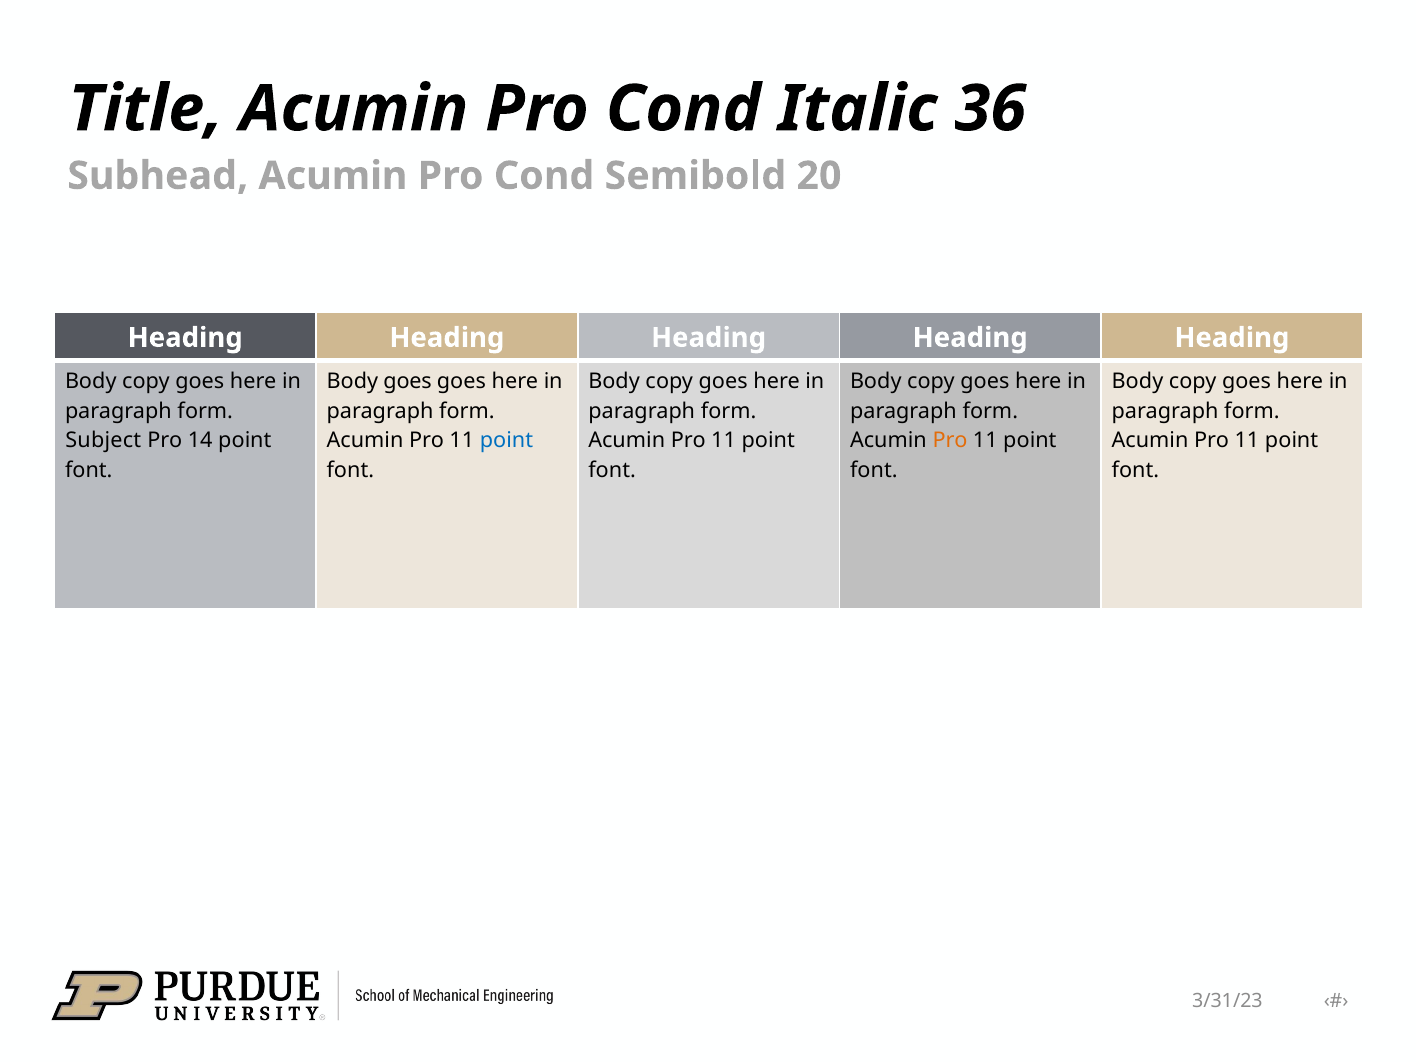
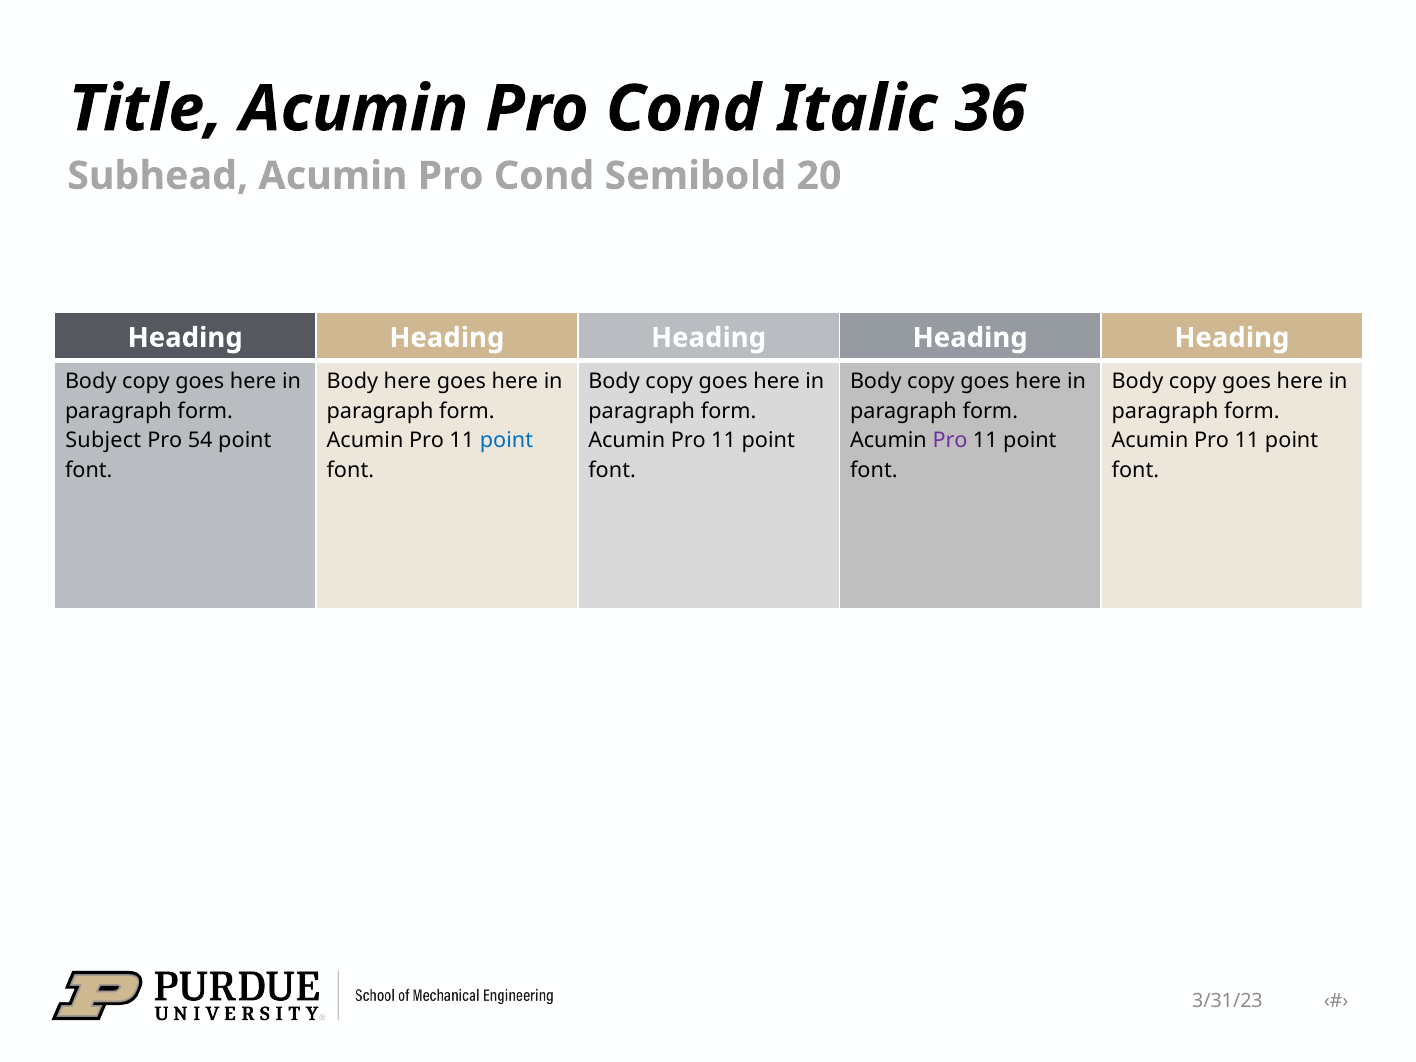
Body goes: goes -> here
14: 14 -> 54
Pro at (950, 440) colour: orange -> purple
